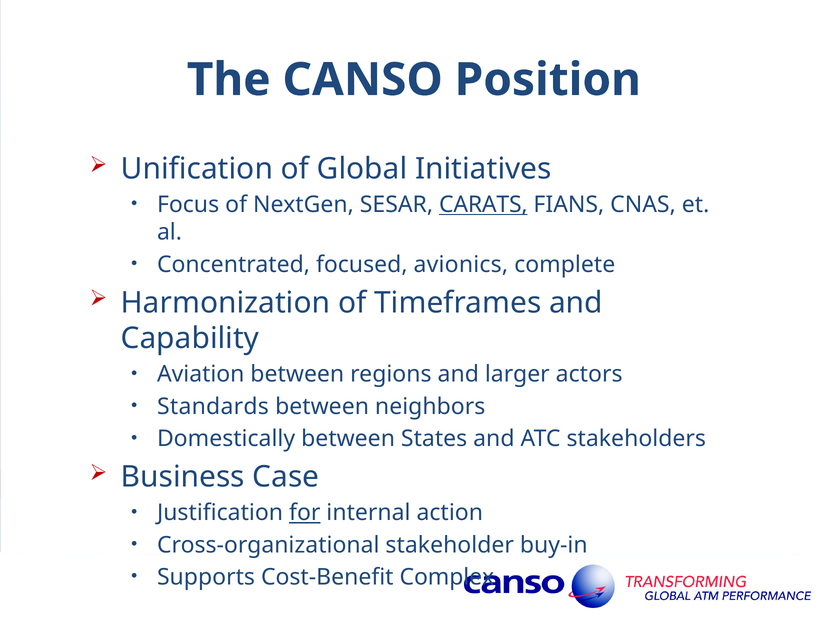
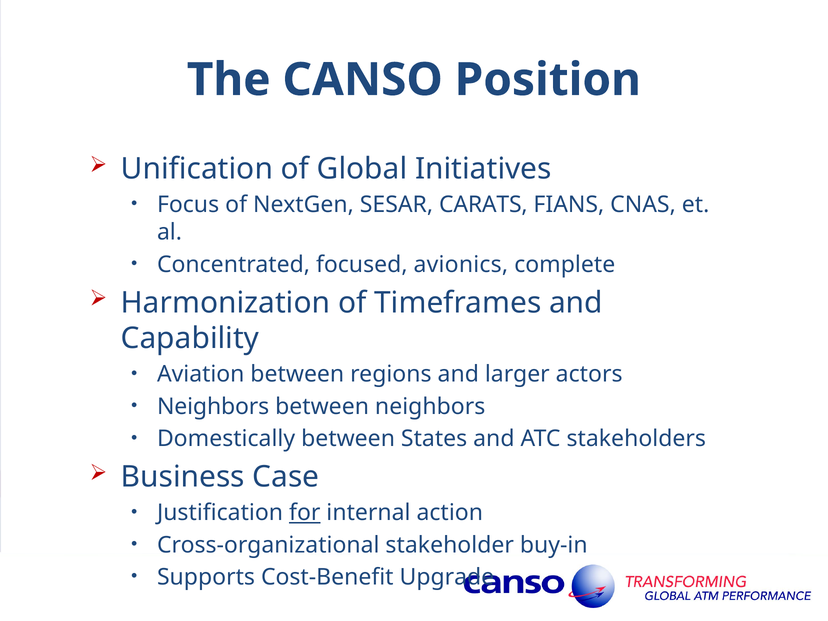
CARATS underline: present -> none
Standards at (213, 407): Standards -> Neighbors
Complex: Complex -> Upgrade
